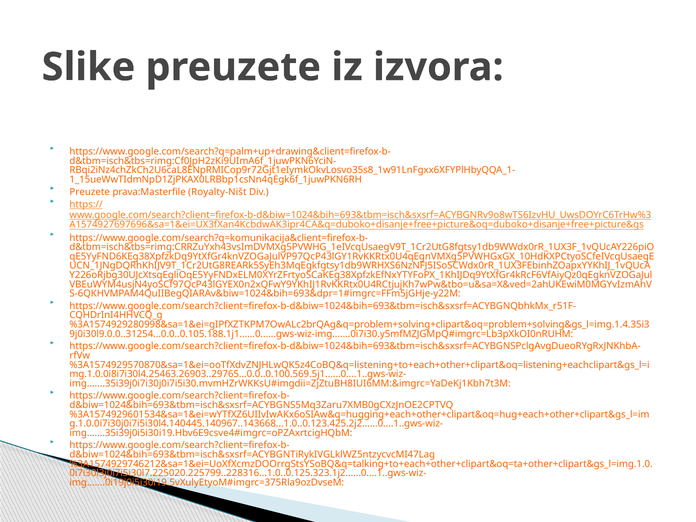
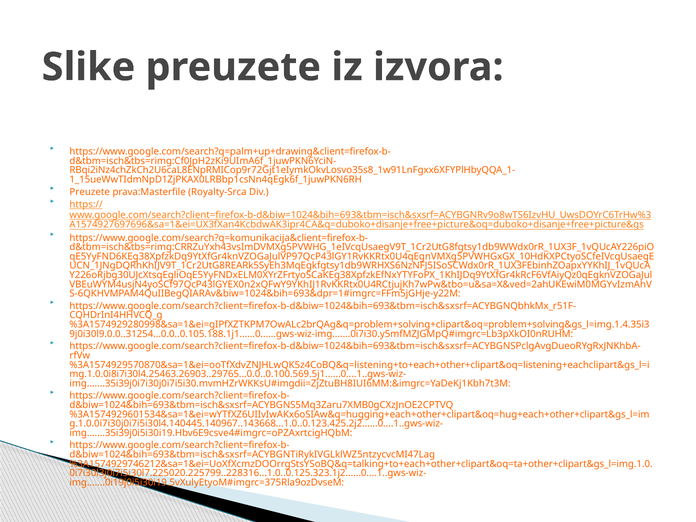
Royalty-Ništ: Royalty-Ništ -> Royalty-Srca
